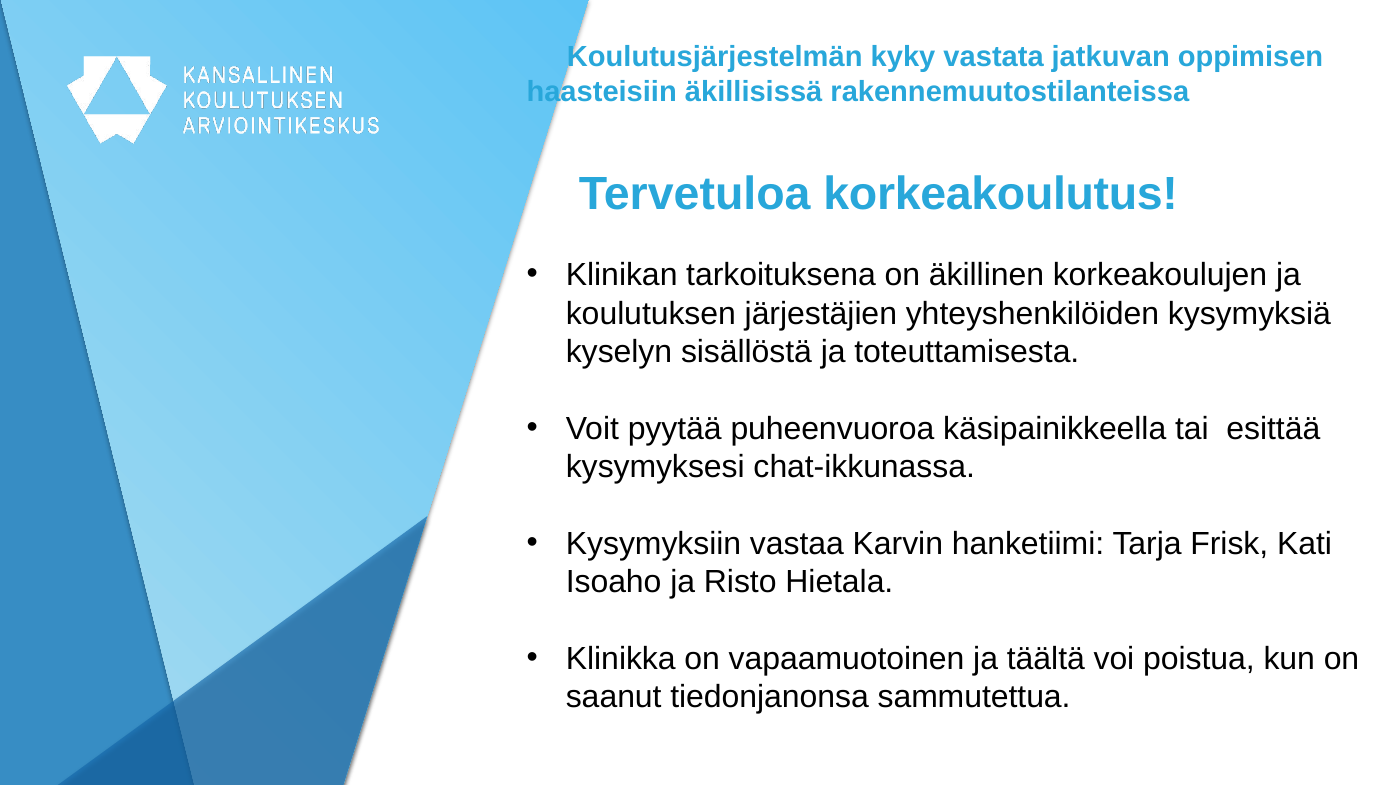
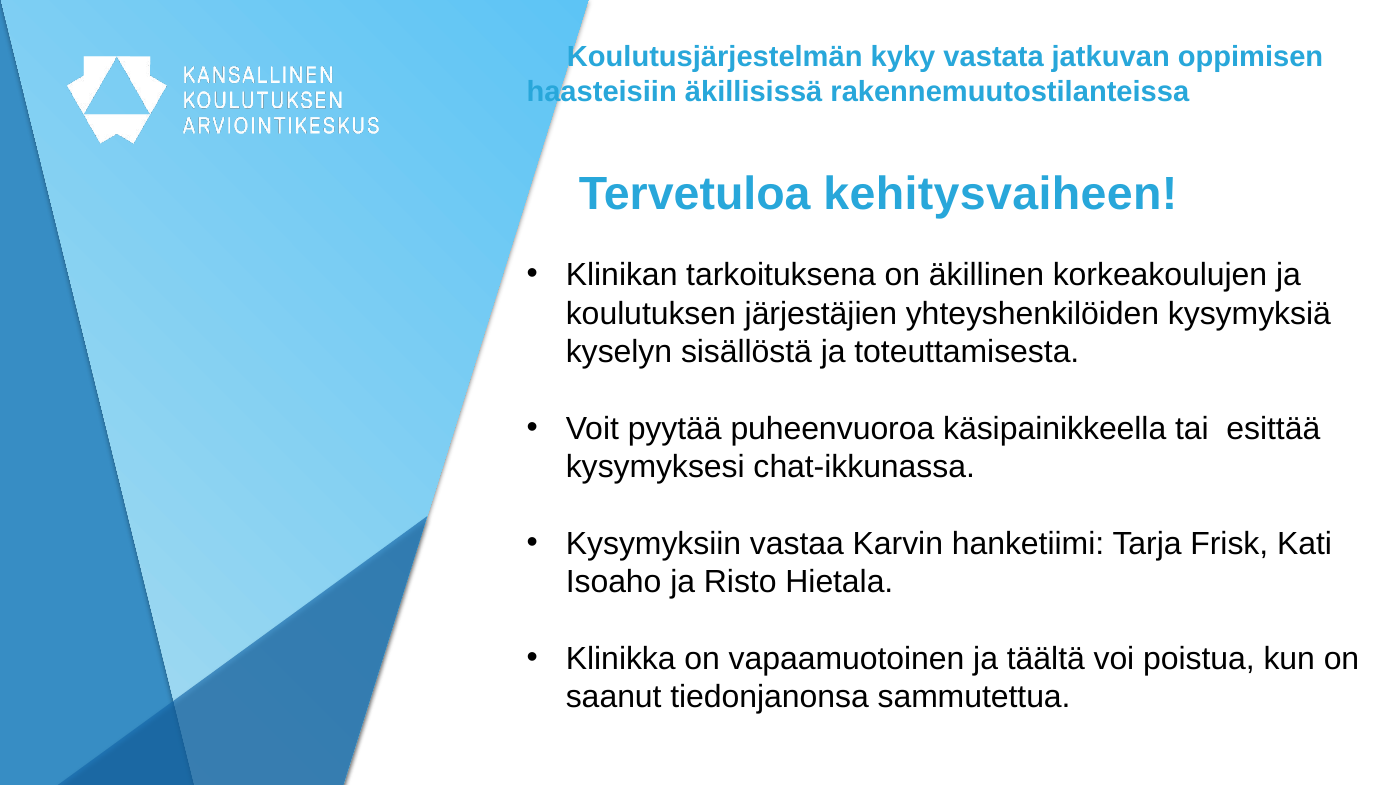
korkeakoulutus: korkeakoulutus -> kehitysvaiheen
